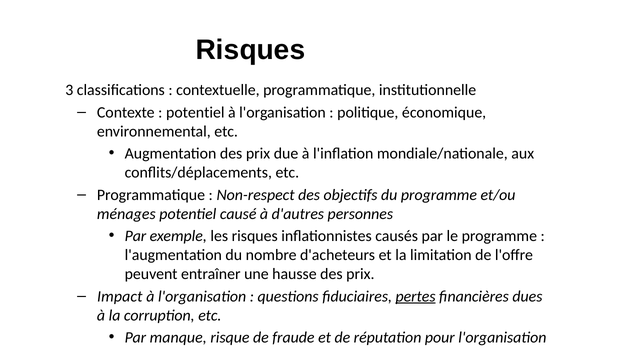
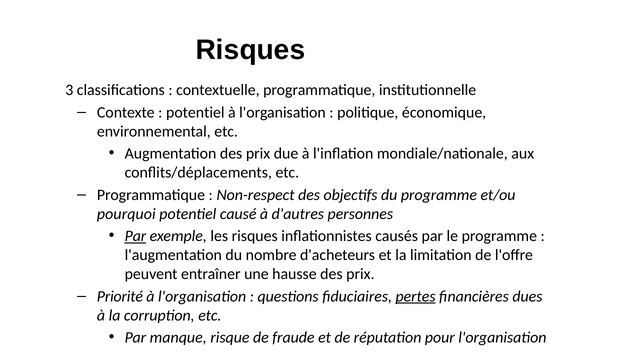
ménages: ménages -> pourquoi
Par at (135, 236) underline: none -> present
Impact: Impact -> Priorité
